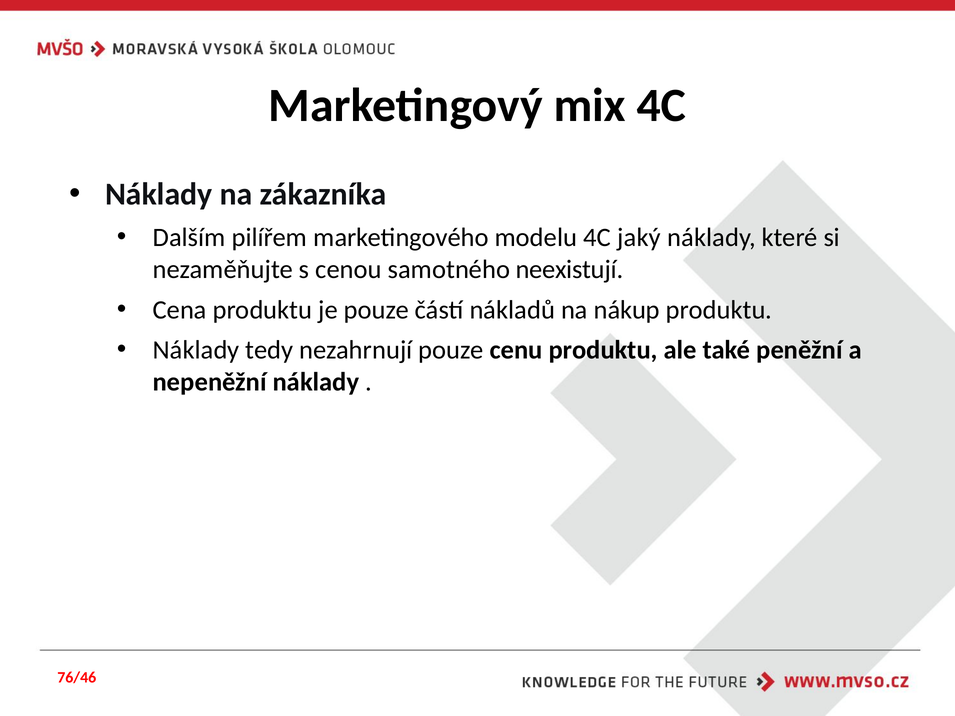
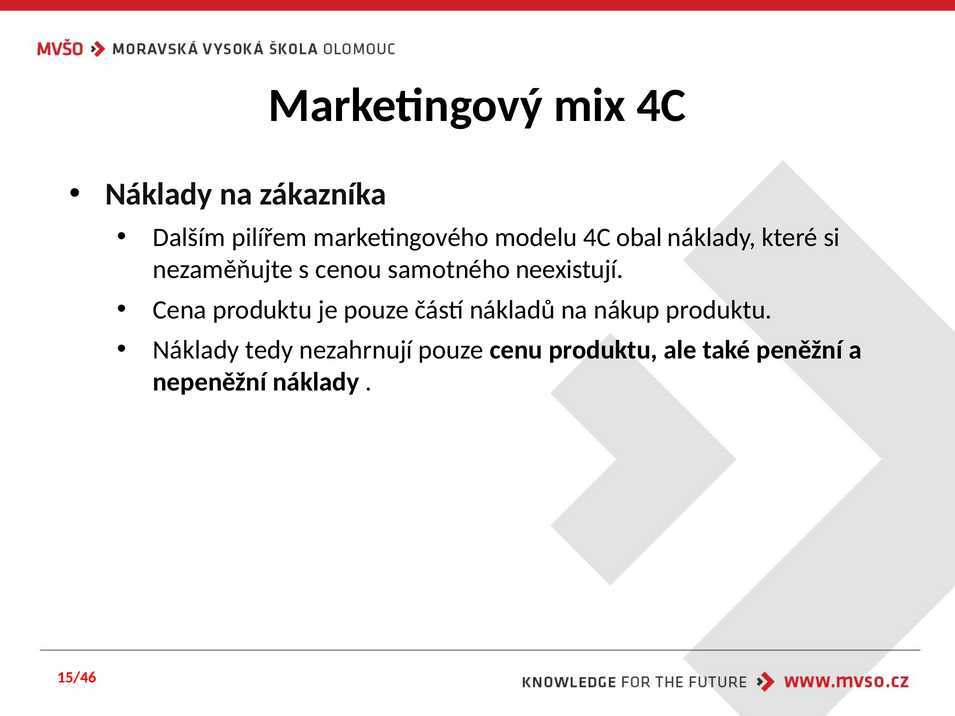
jaký: jaký -> obal
76/46: 76/46 -> 15/46
